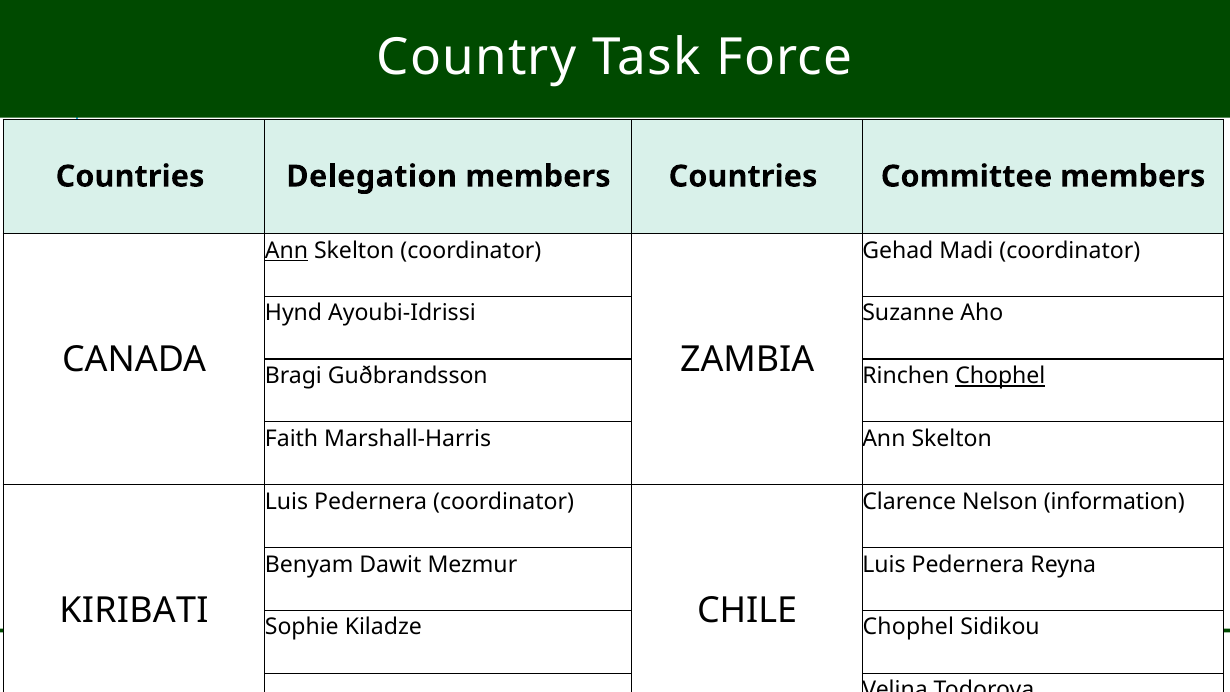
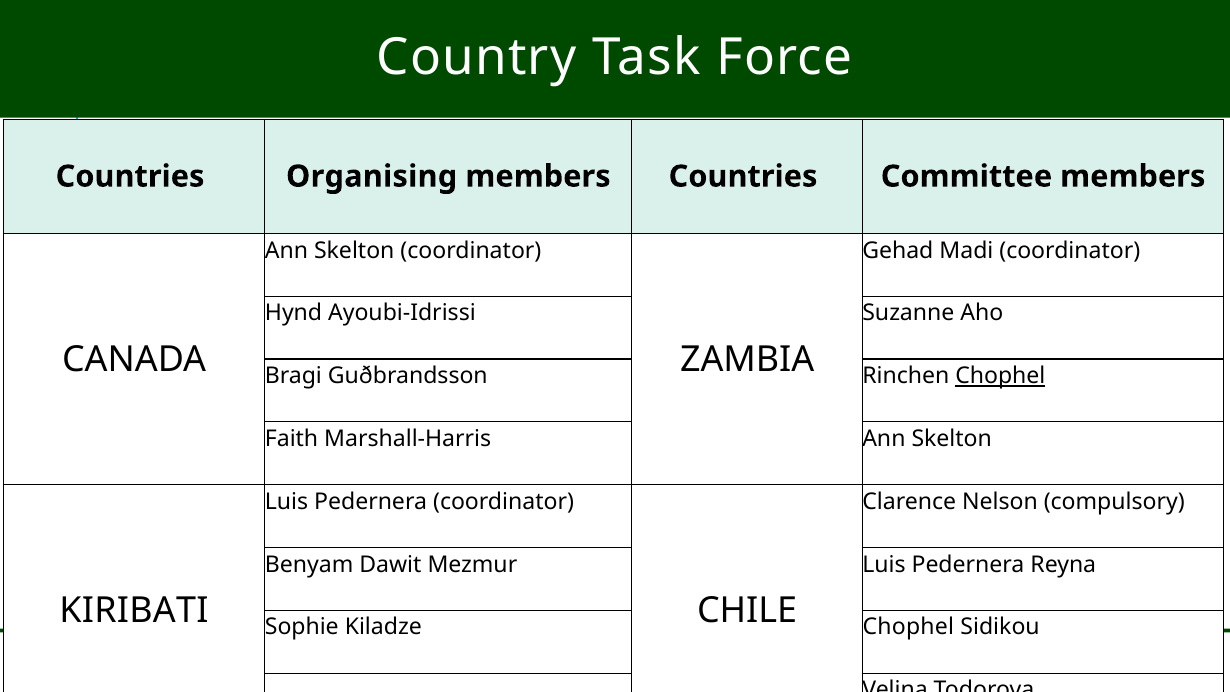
Delegation: Delegation -> Organising
Ann at (287, 250) underline: present -> none
information: information -> compulsory
